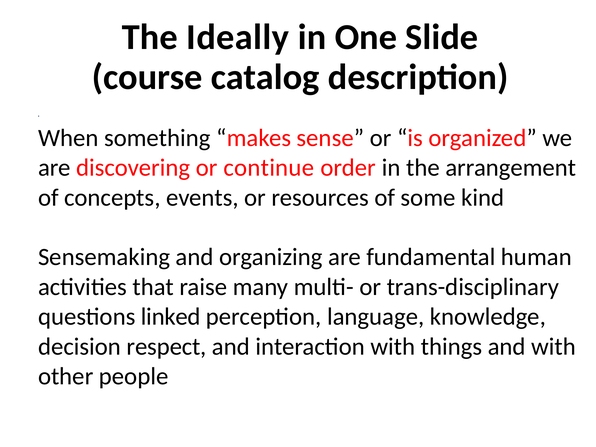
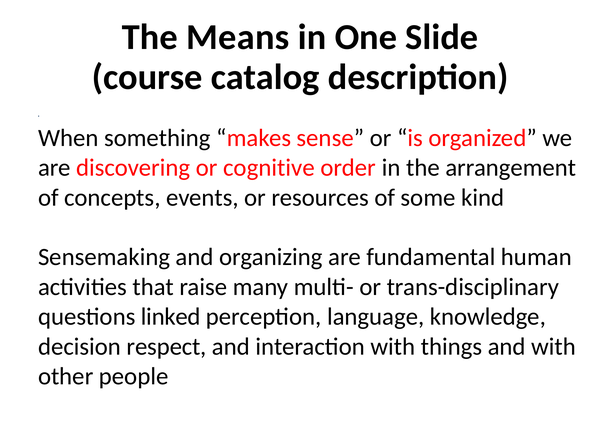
Ideally: Ideally -> Means
continue: continue -> cognitive
